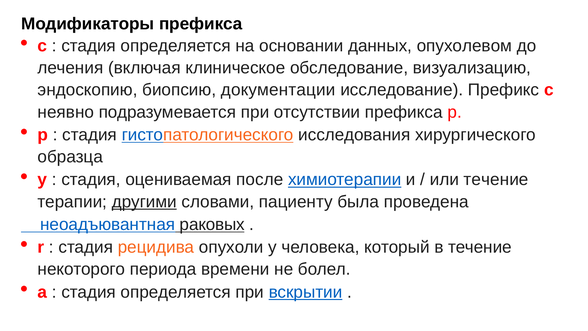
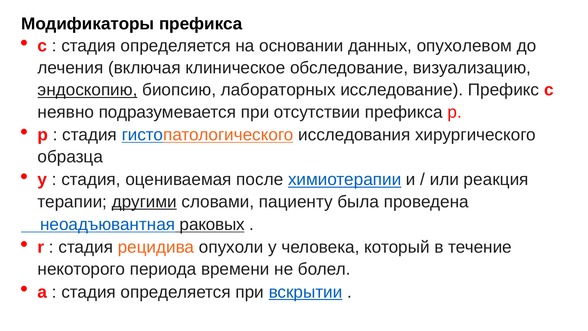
эндоскопию underline: none -> present
документации: документации -> лабораторных
или течение: течение -> реакция
